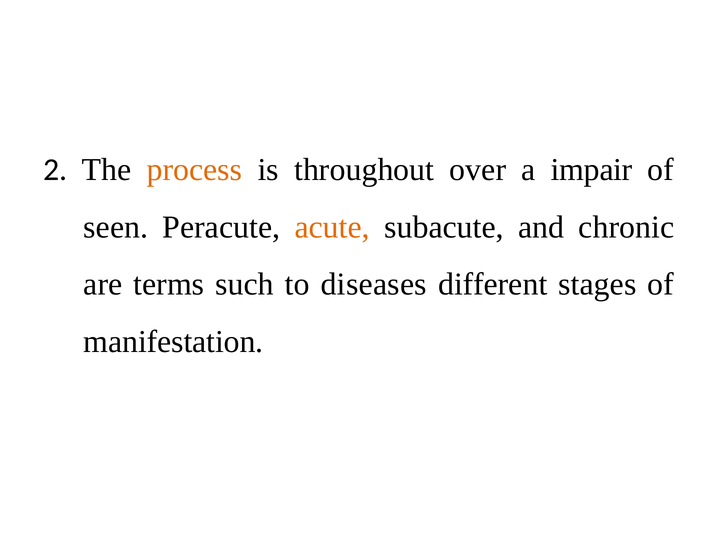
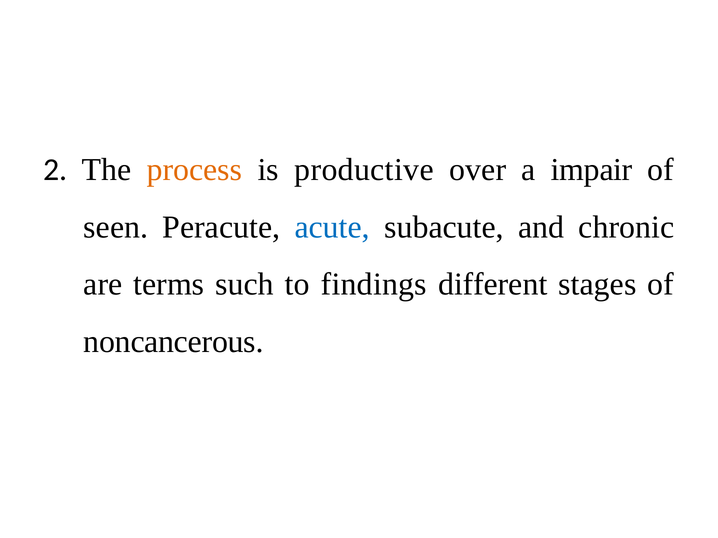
throughout: throughout -> productive
acute colour: orange -> blue
diseases: diseases -> findings
manifestation: manifestation -> noncancerous
